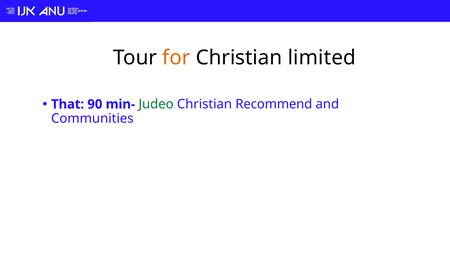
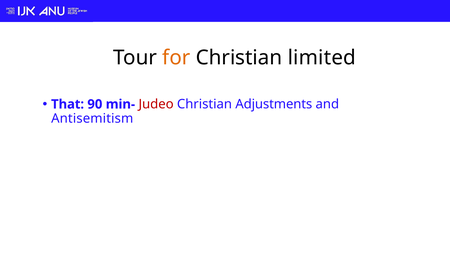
Judeo colour: green -> red
Recommend: Recommend -> Adjustments
Communities: Communities -> Antisemitism
